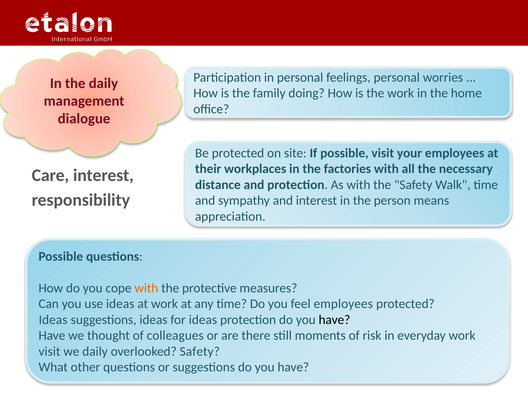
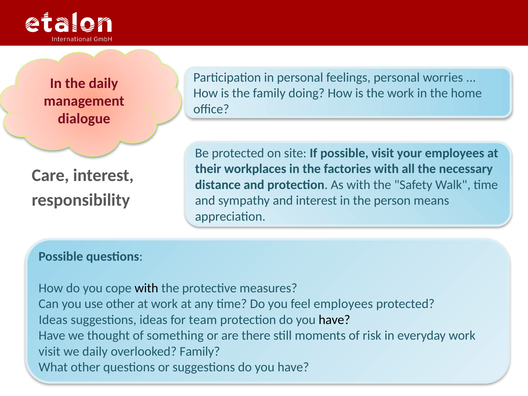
with at (146, 288) colour: orange -> black
use ideas: ideas -> other
for ideas: ideas -> team
colleagues: colleagues -> something
overlooked Safety: Safety -> Family
